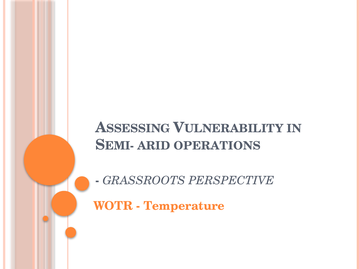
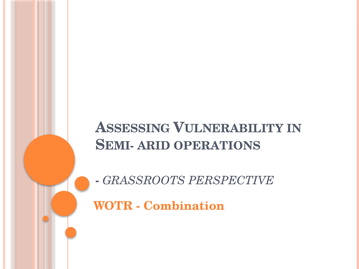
Temperature: Temperature -> Combination
